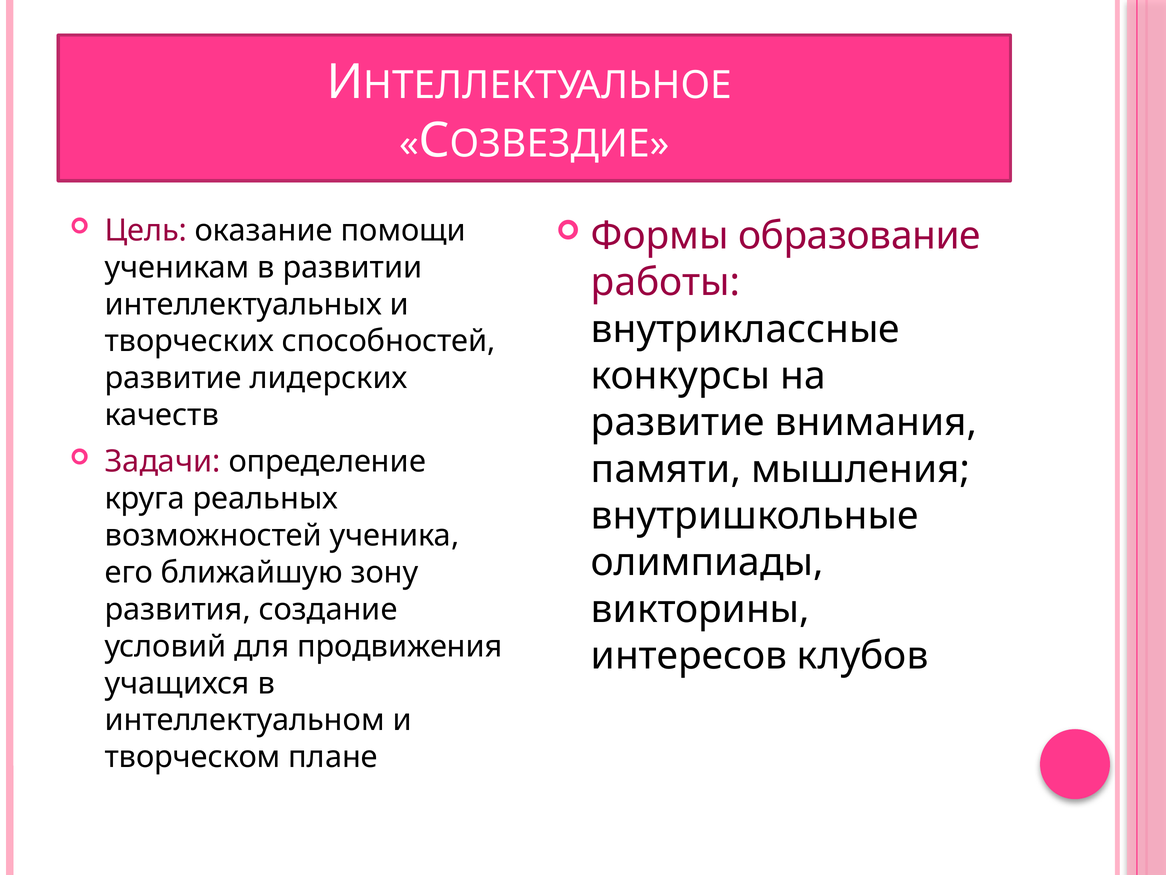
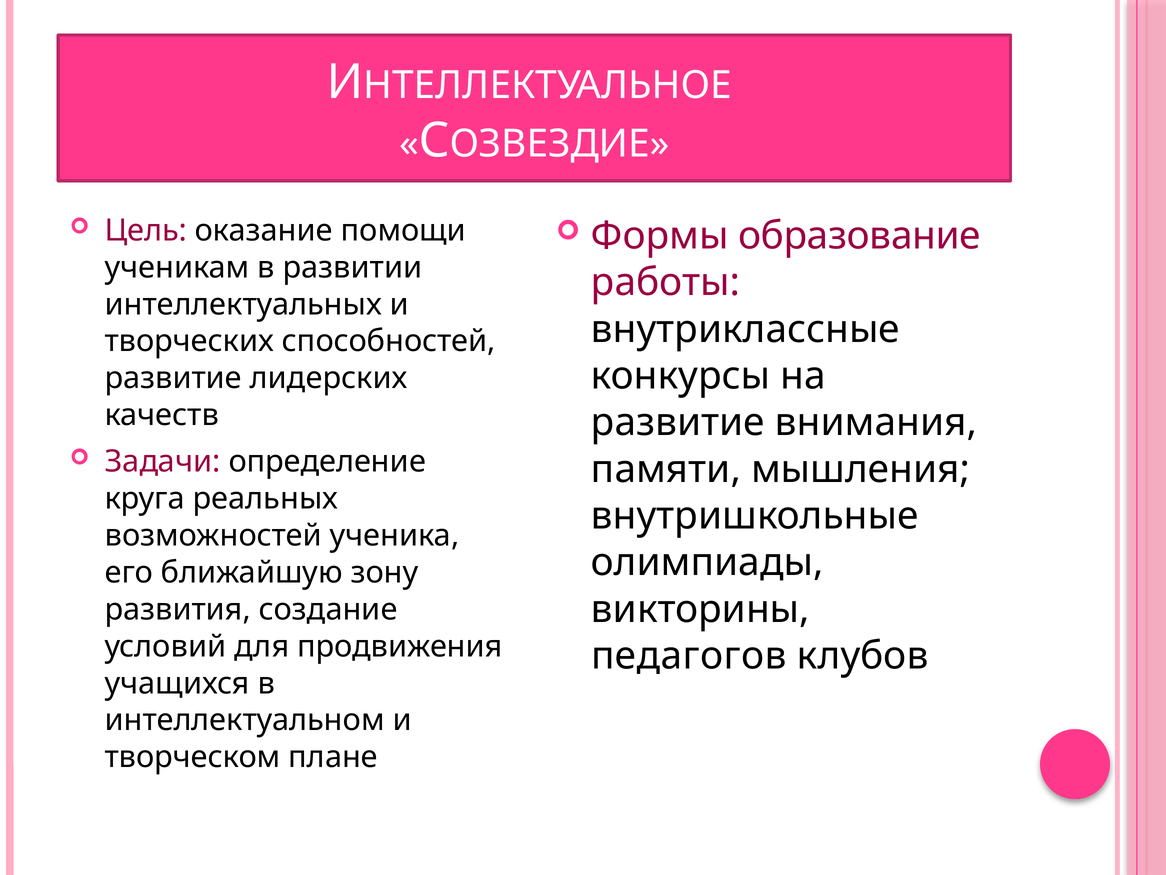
интересов: интересов -> педагогов
